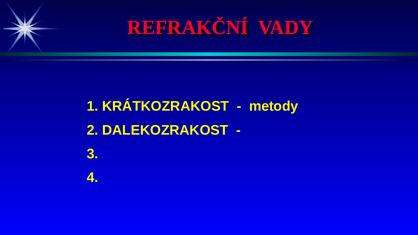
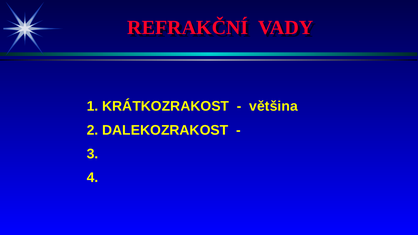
metody: metody -> většina
